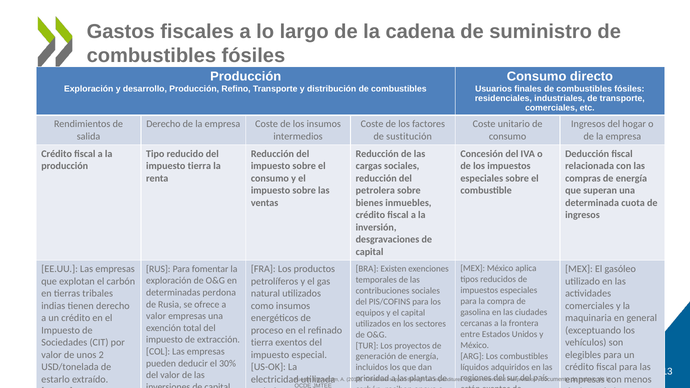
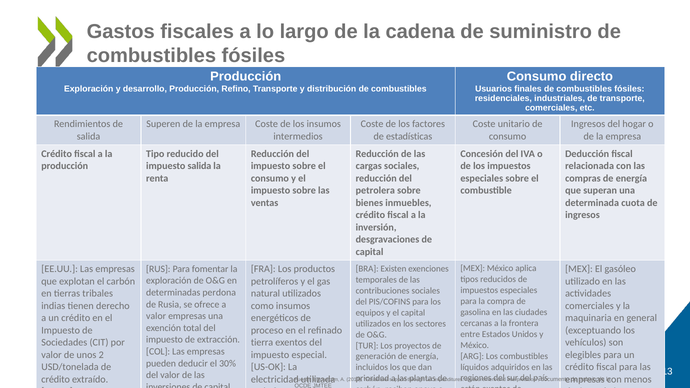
Derecho at (163, 124): Derecho -> Superen
sustitución: sustitución -> estadísticas
impuesto tierra: tierra -> salida
estarlo at (56, 379): estarlo -> crédito
